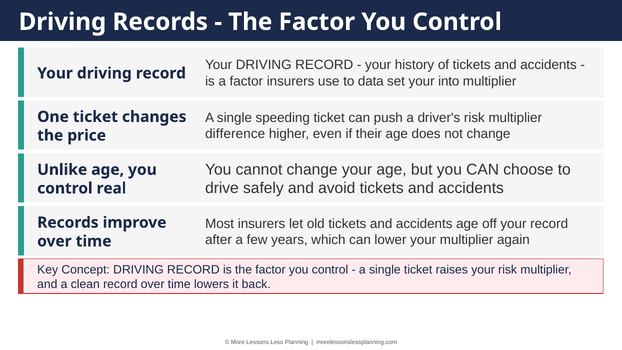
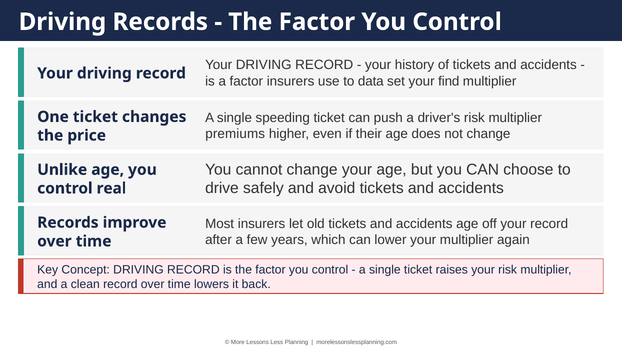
into: into -> find
difference: difference -> premiums
